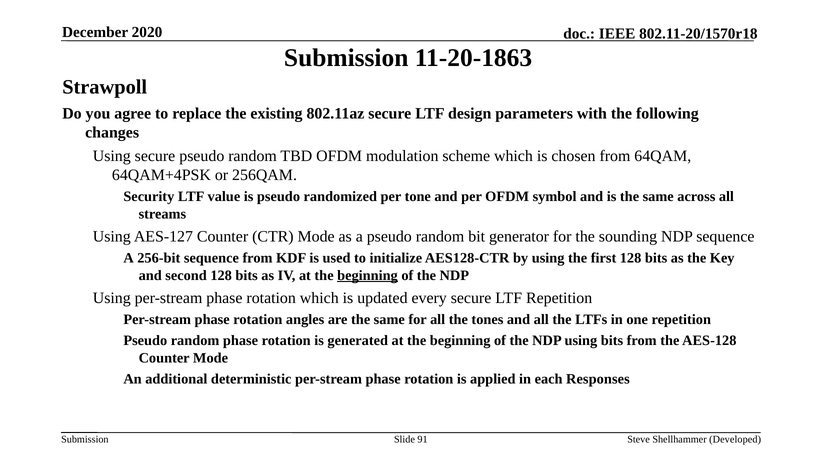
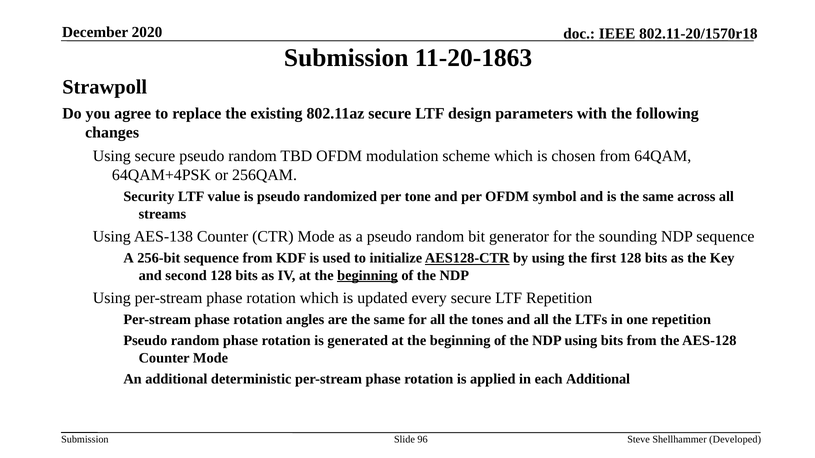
AES-127: AES-127 -> AES-138
AES128-CTR underline: none -> present
each Responses: Responses -> Additional
91: 91 -> 96
